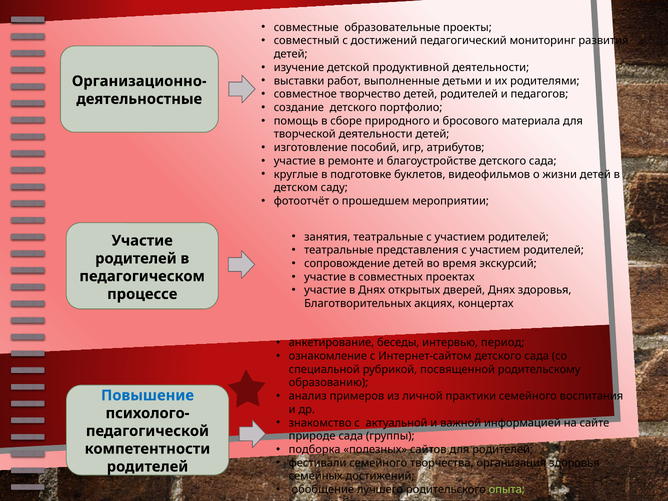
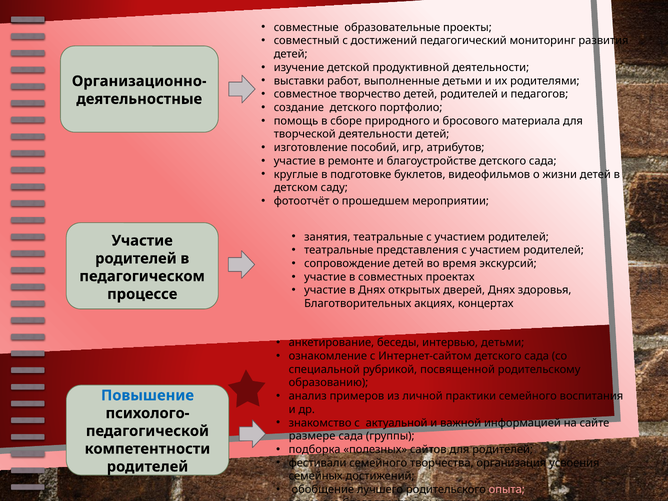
интервью период: период -> детьми
природе: природе -> размере
организация здоровья: здоровья -> усвоения
опыта colour: light green -> pink
